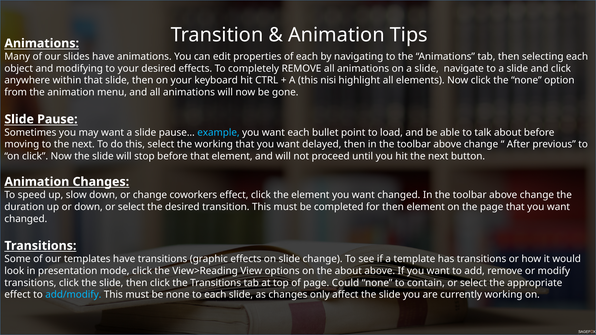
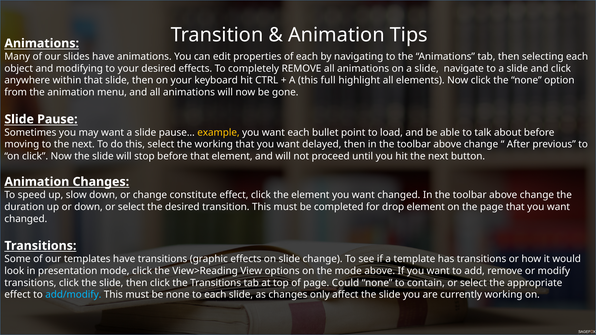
nisi: nisi -> full
example colour: light blue -> yellow
coworkers: coworkers -> constitute
for then: then -> drop
the about: about -> mode
